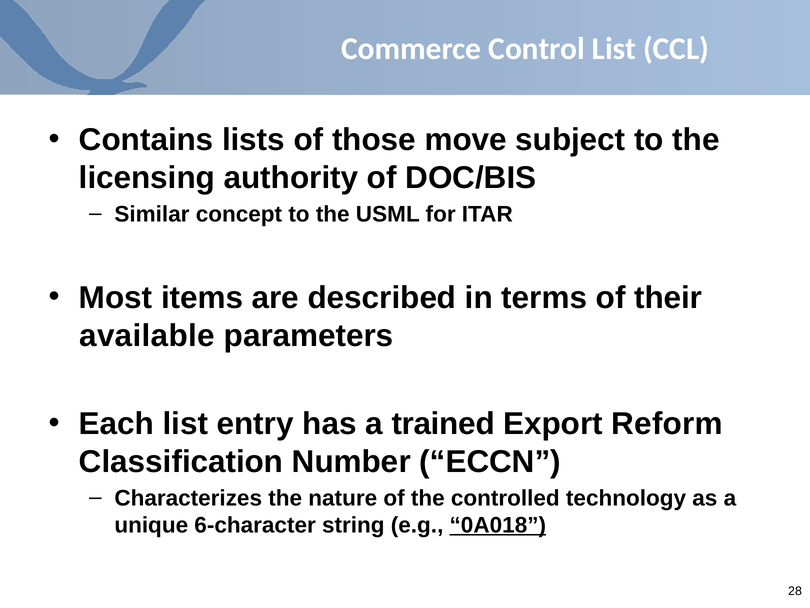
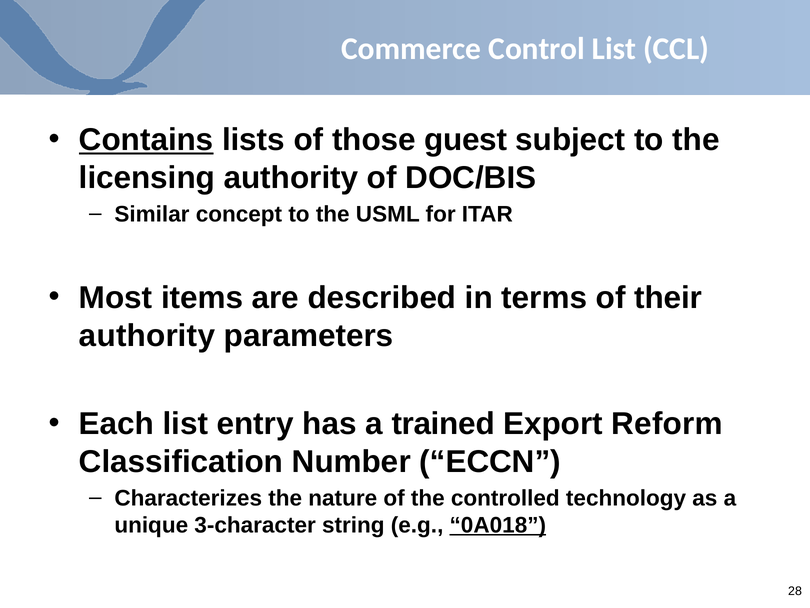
Contains underline: none -> present
move: move -> guest
available at (147, 335): available -> authority
6-character: 6-character -> 3-character
